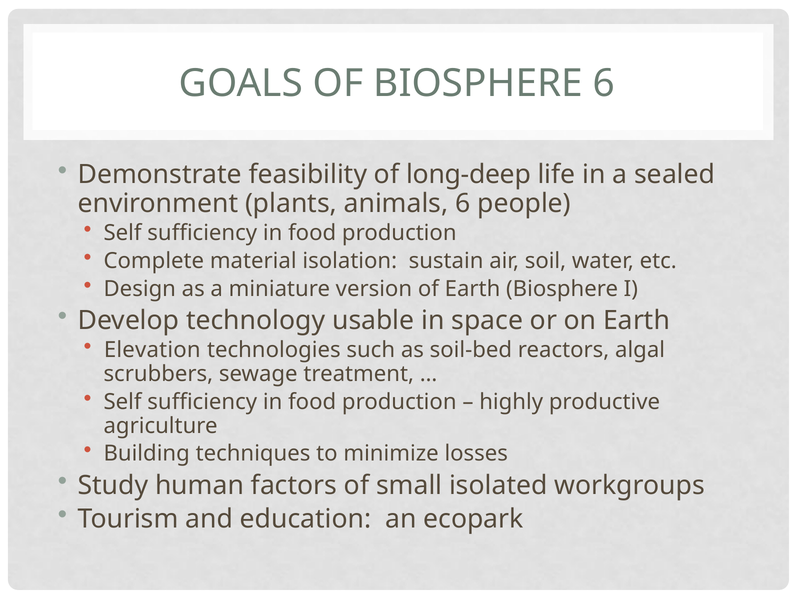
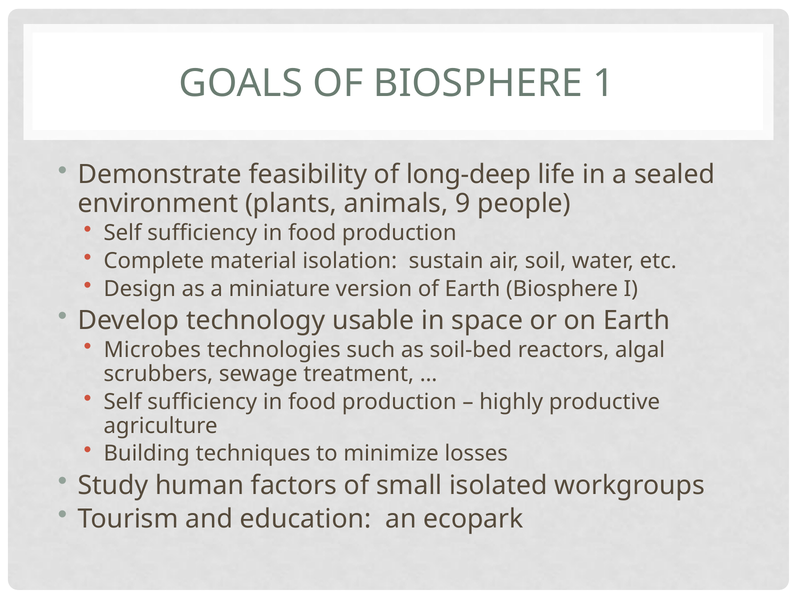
BIOSPHERE 6: 6 -> 1
animals 6: 6 -> 9
Elevation: Elevation -> Microbes
